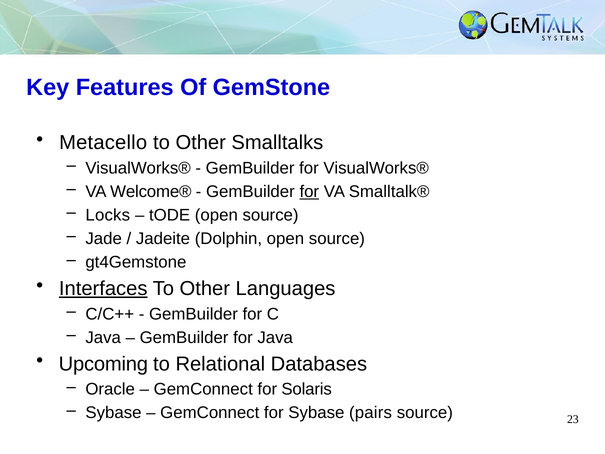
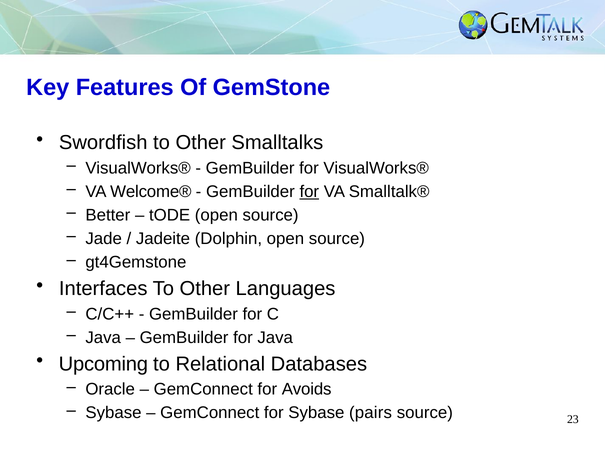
Metacello: Metacello -> Swordfish
Locks: Locks -> Better
Interfaces underline: present -> none
Solaris: Solaris -> Avoids
